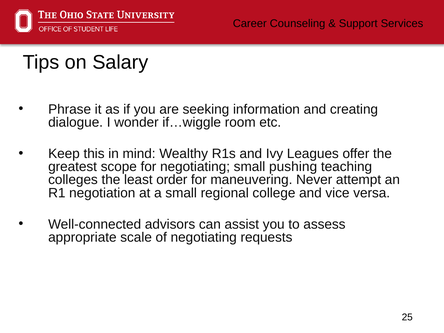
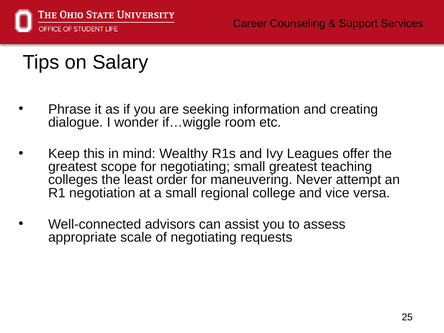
small pushing: pushing -> greatest
